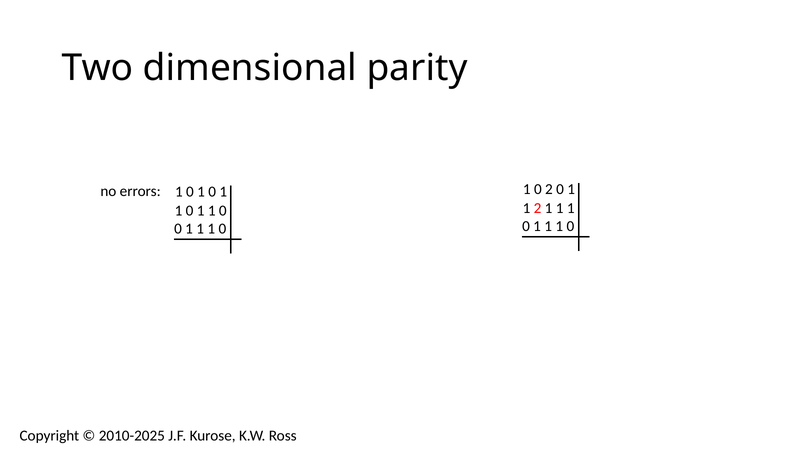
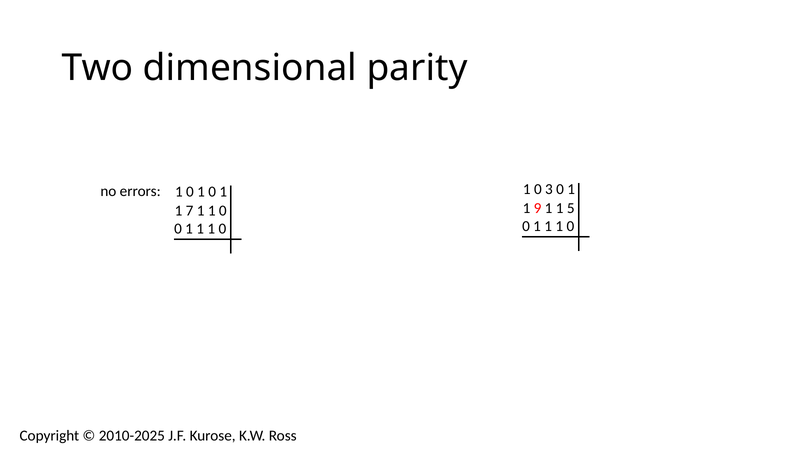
0 2: 2 -> 3
1 2: 2 -> 9
1 at (571, 208): 1 -> 5
0 at (189, 210): 0 -> 7
